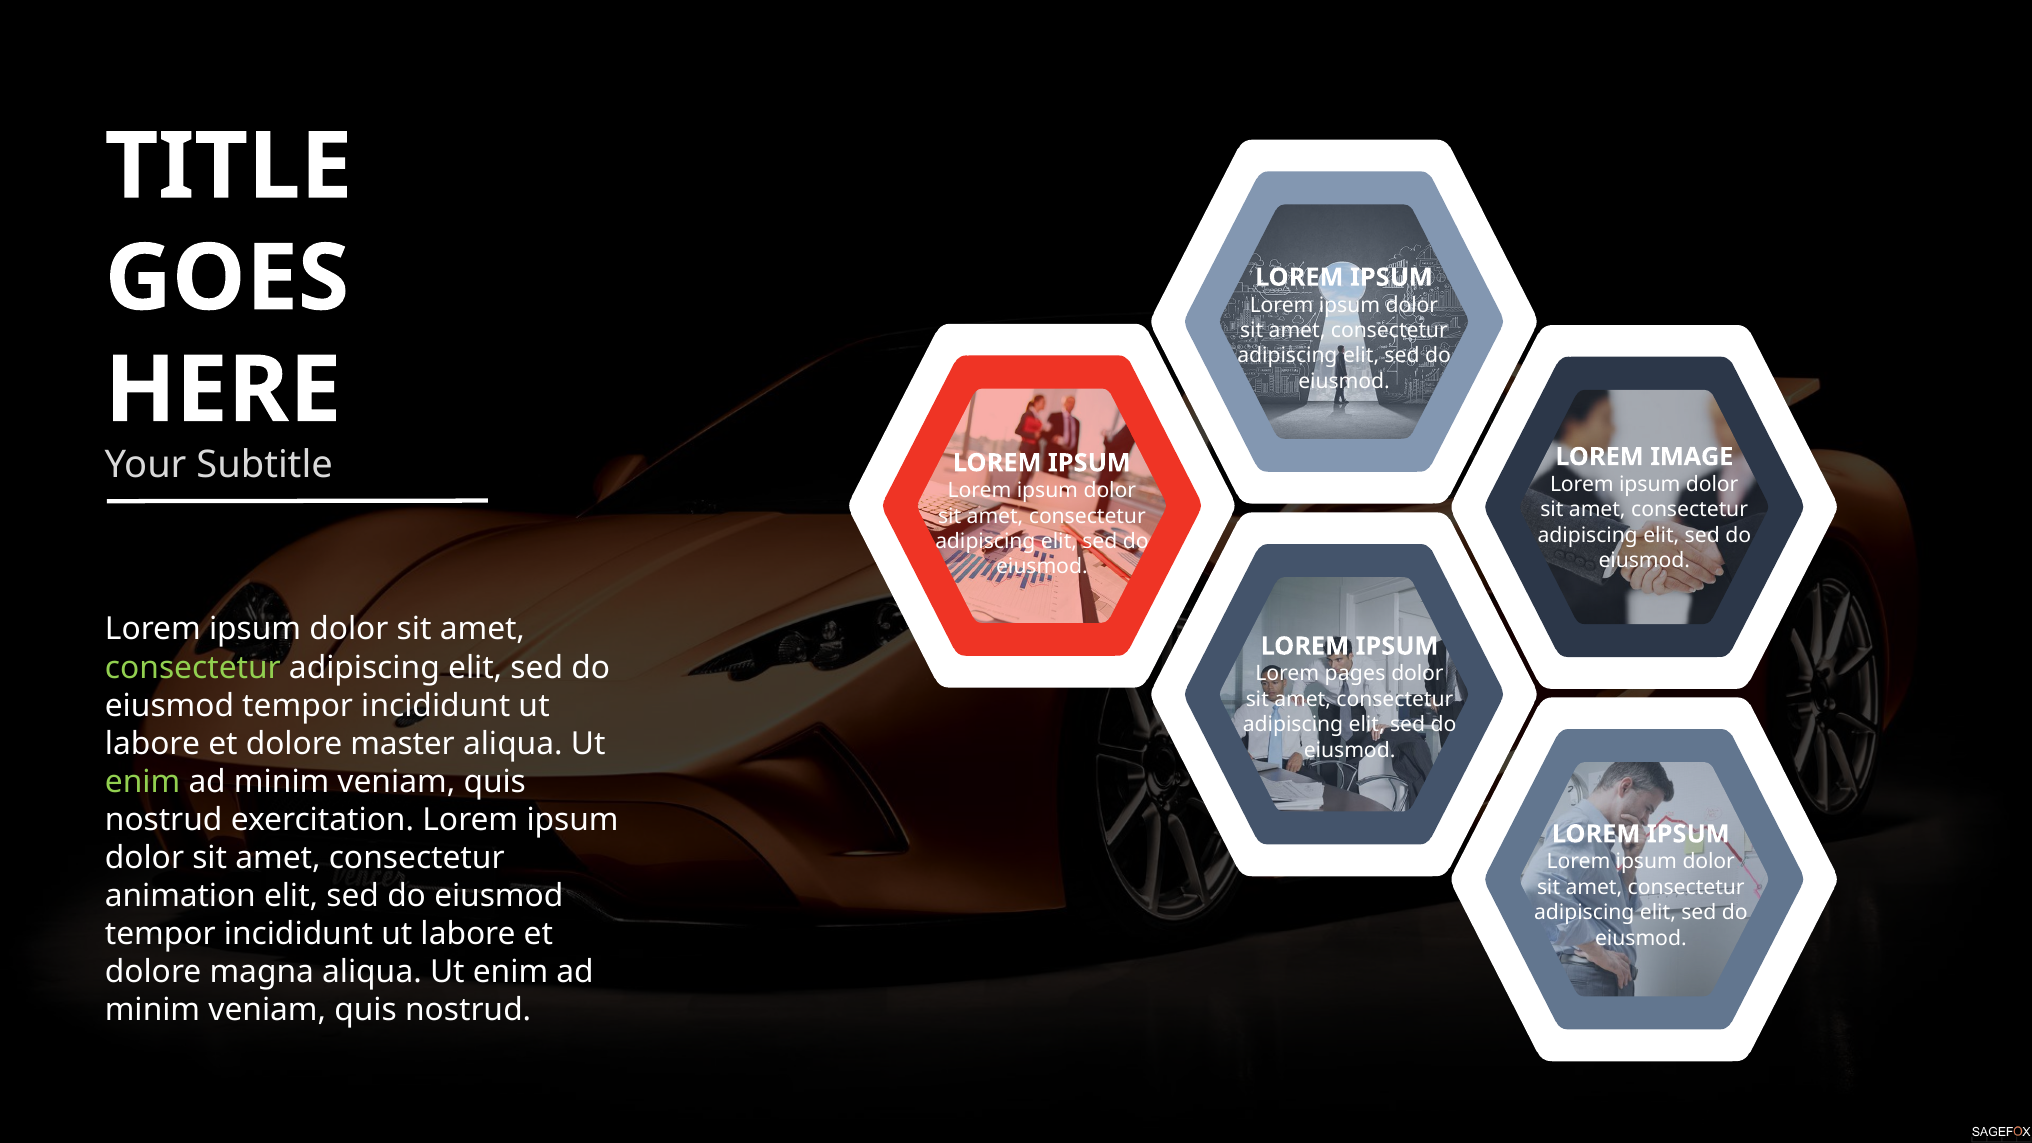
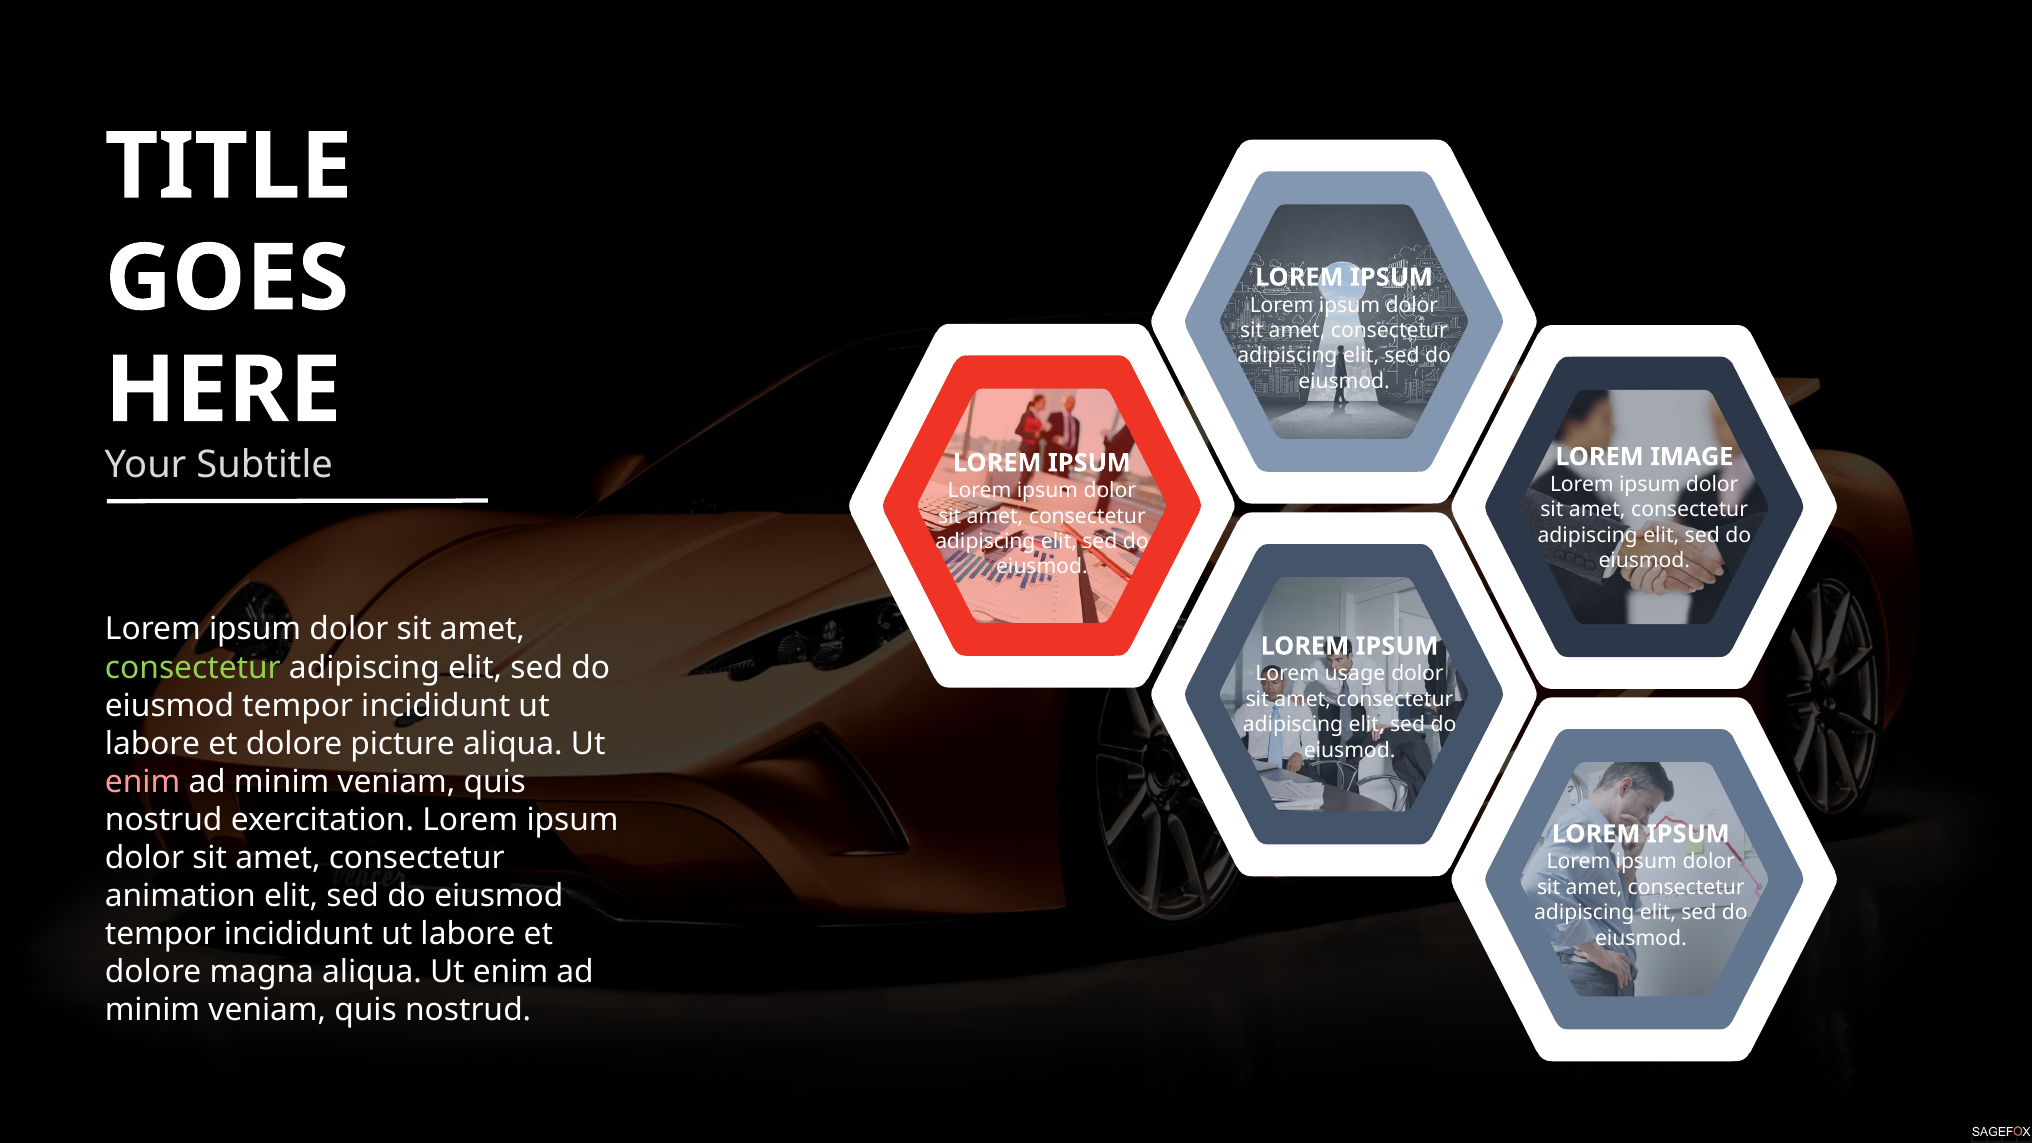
pages: pages -> usage
master: master -> picture
enim at (143, 782) colour: light green -> pink
